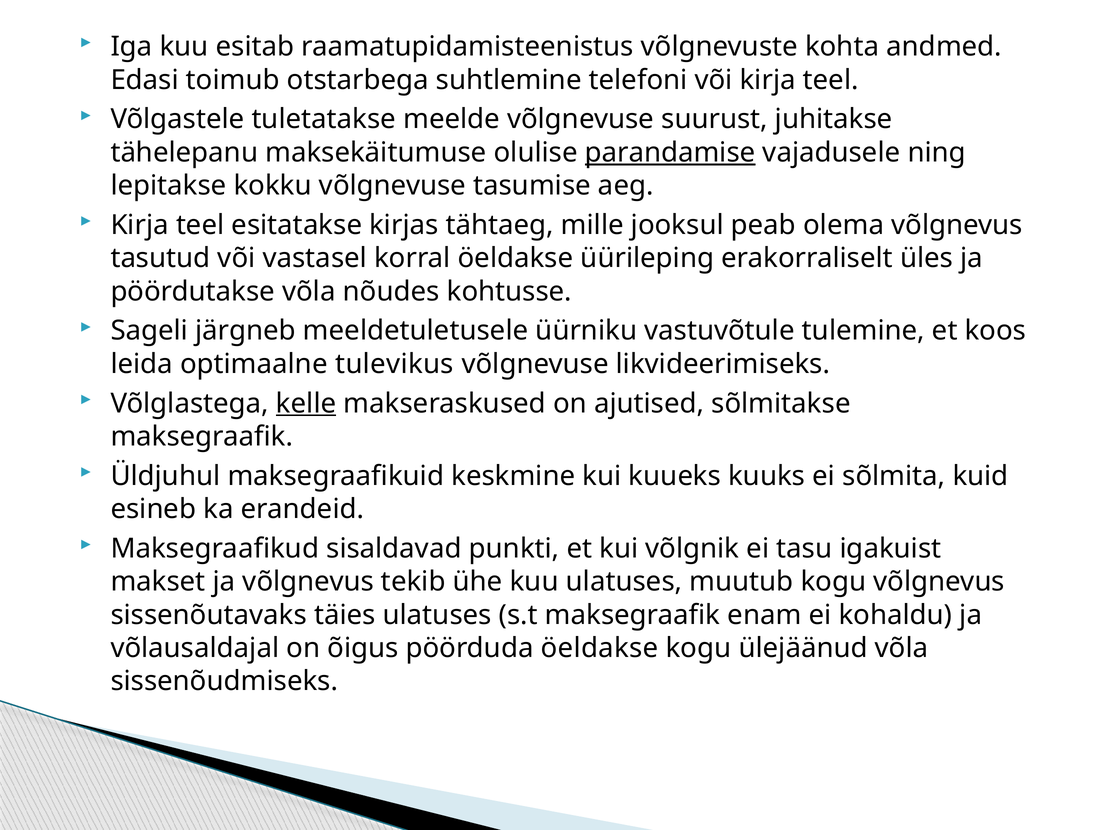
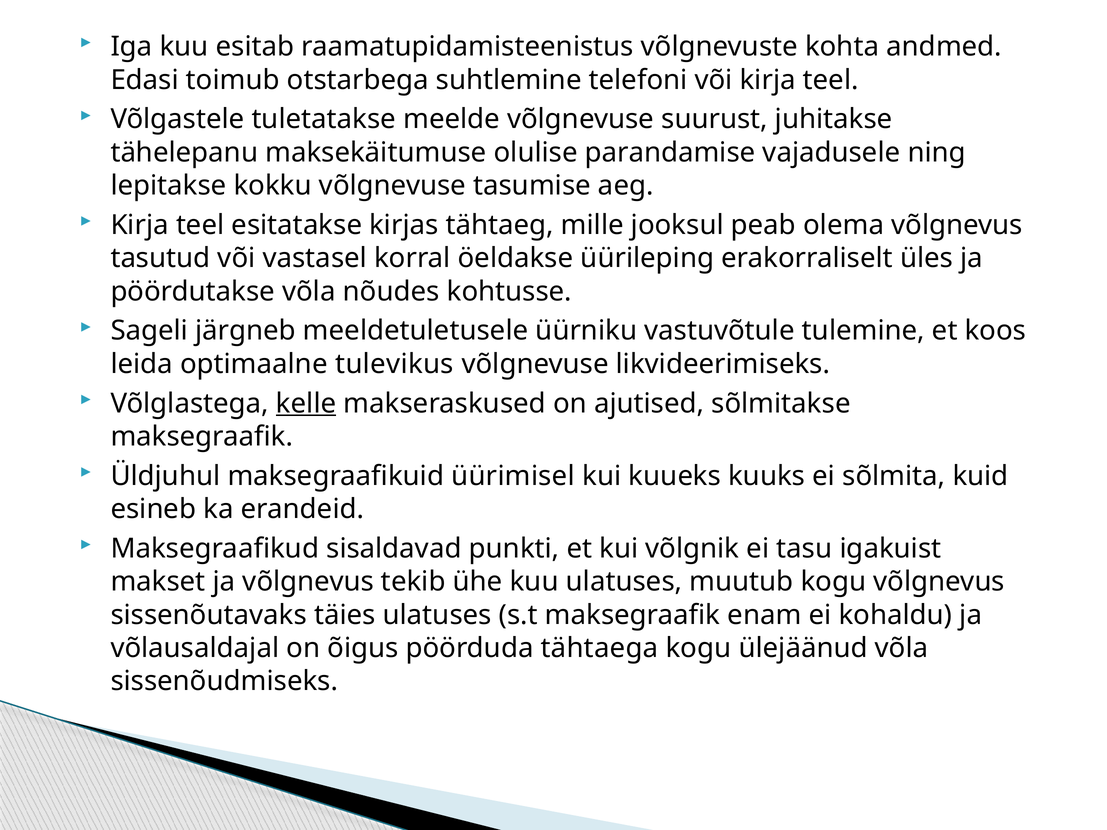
parandamise underline: present -> none
keskmine: keskmine -> üürimisel
pöörduda öeldakse: öeldakse -> tähtaega
